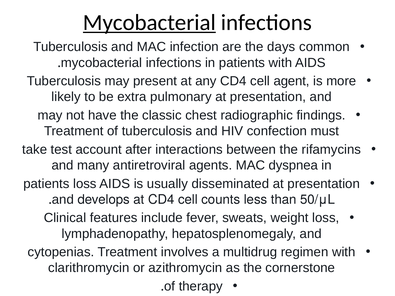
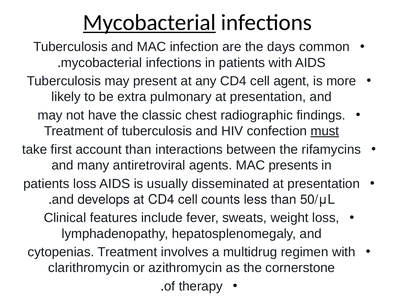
must underline: none -> present
test: test -> first
account after: after -> than
dyspnea: dyspnea -> presents
